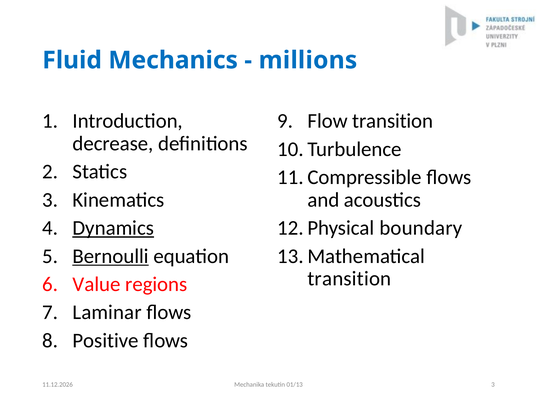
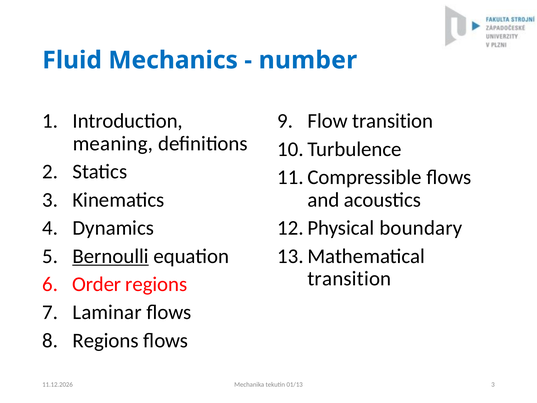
millions: millions -> number
decrease: decrease -> meaning
Dynamics underline: present -> none
Value: Value -> Order
Positive at (106, 340): Positive -> Regions
